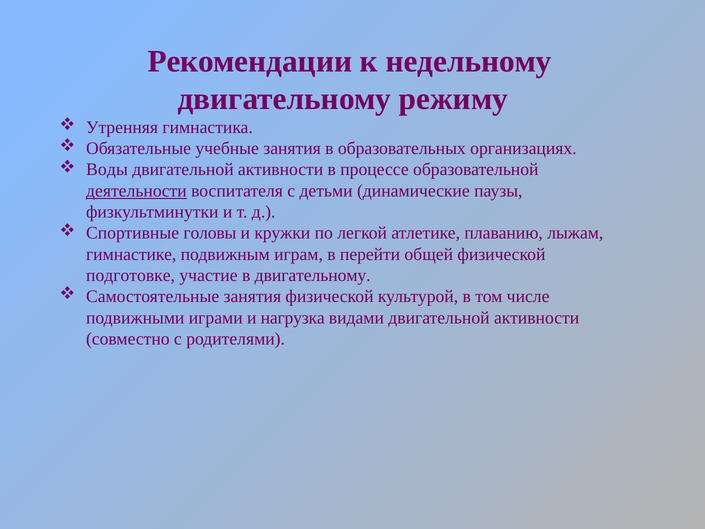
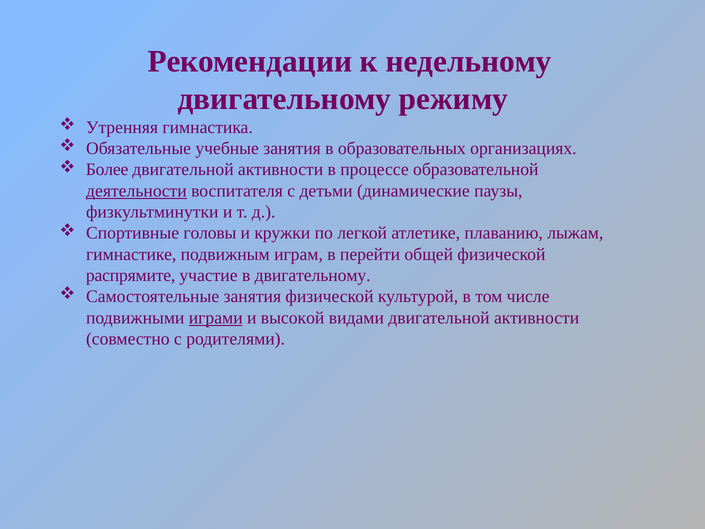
Воды: Воды -> Более
подготовке: подготовке -> распрямите
играми underline: none -> present
нагрузка: нагрузка -> высокой
